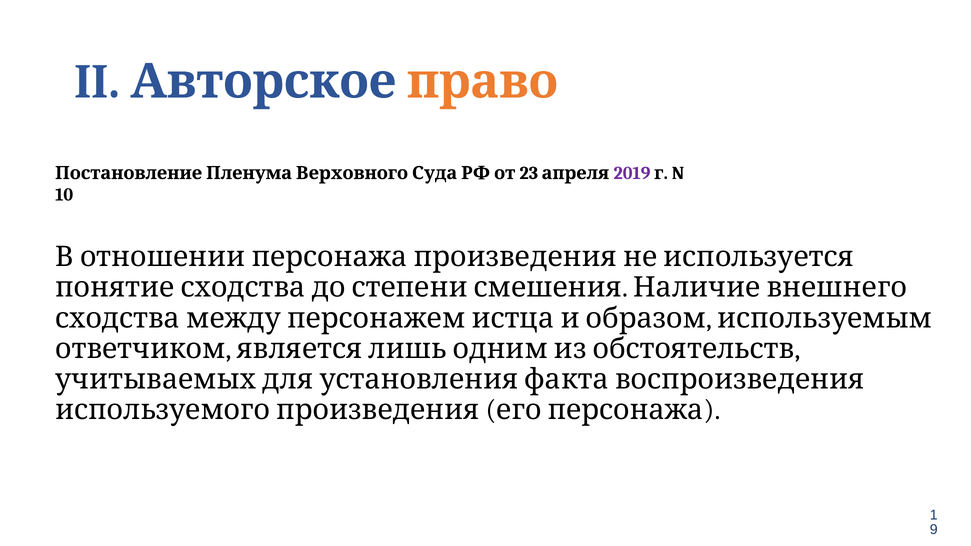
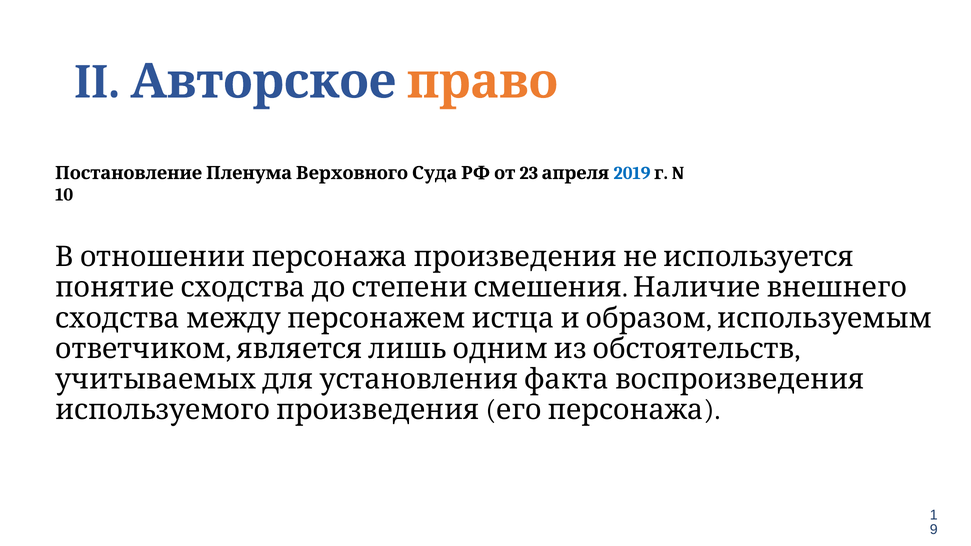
2019 colour: purple -> blue
